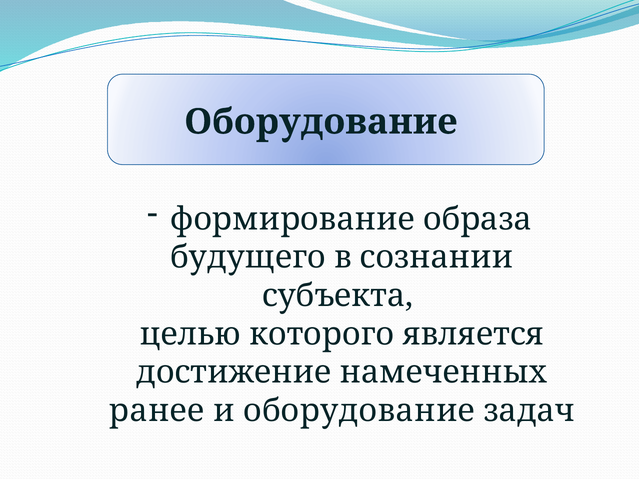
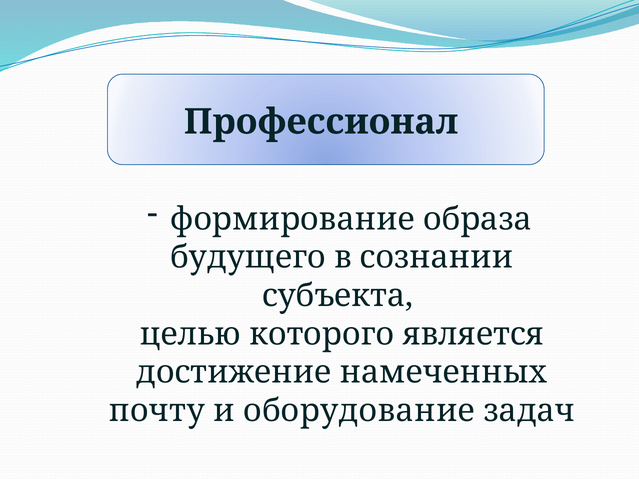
Оборудование at (321, 122): Оборудование -> Профессионал
ранее: ранее -> почту
